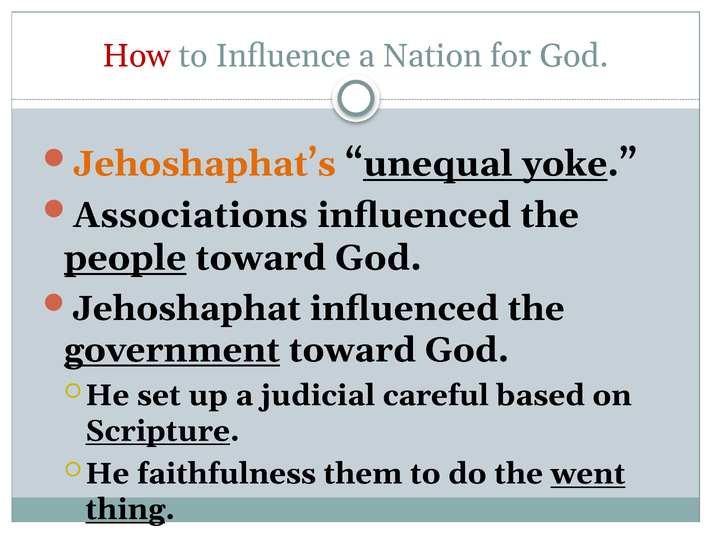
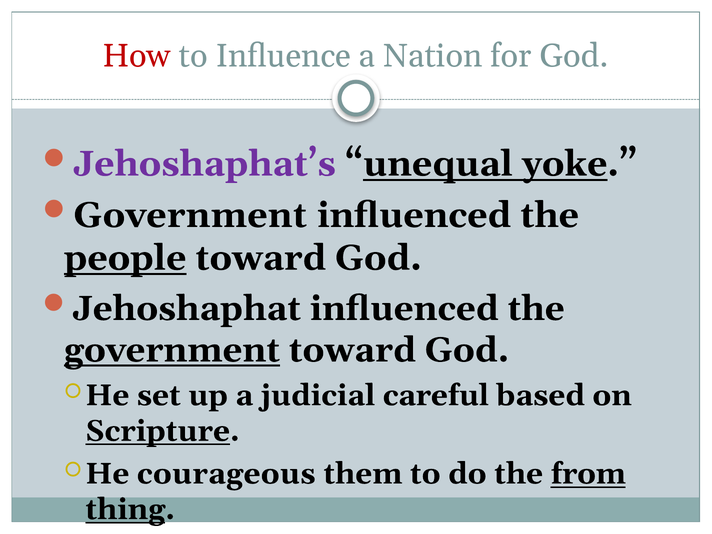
Jehoshaphat’s colour: orange -> purple
Associations at (190, 215): Associations -> Government
faithfulness: faithfulness -> courageous
went: went -> from
